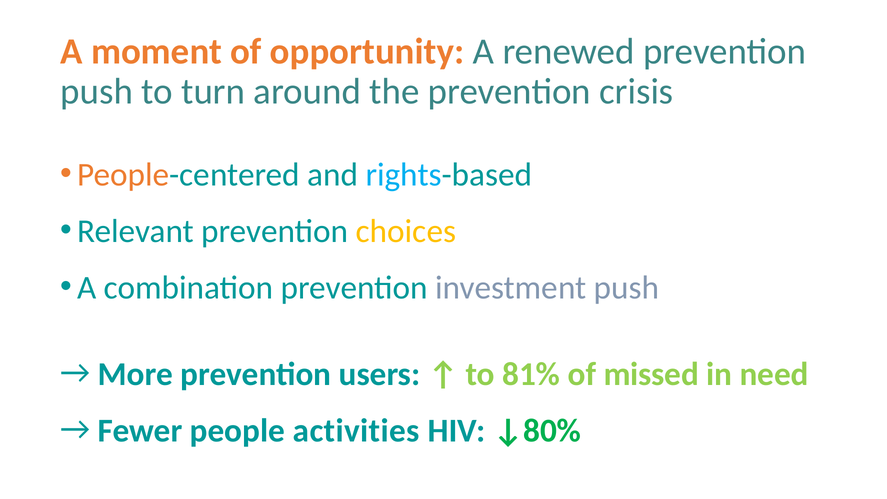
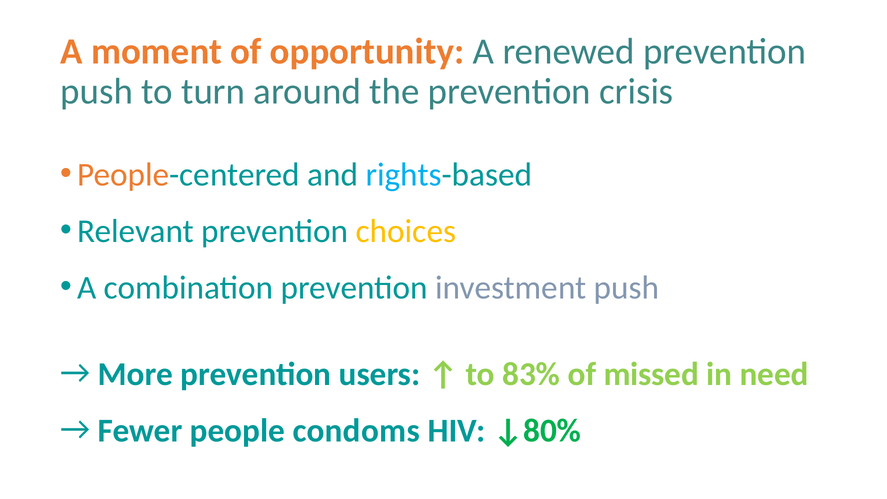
81%: 81% -> 83%
activities: activities -> condoms
